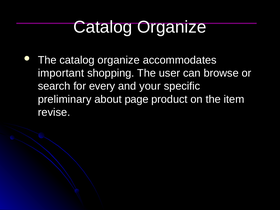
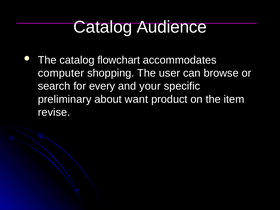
Organize at (172, 27): Organize -> Audience
The catalog organize: organize -> flowchart
important: important -> computer
page: page -> want
